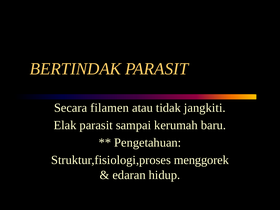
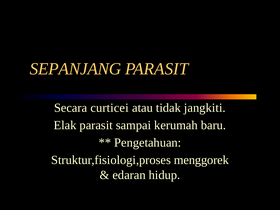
BERTINDAK: BERTINDAK -> SEPANJANG
filamen: filamen -> curticei
